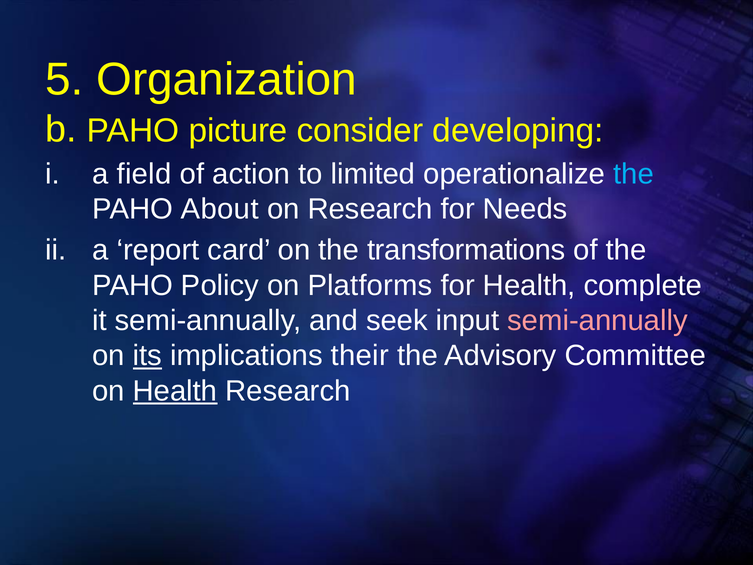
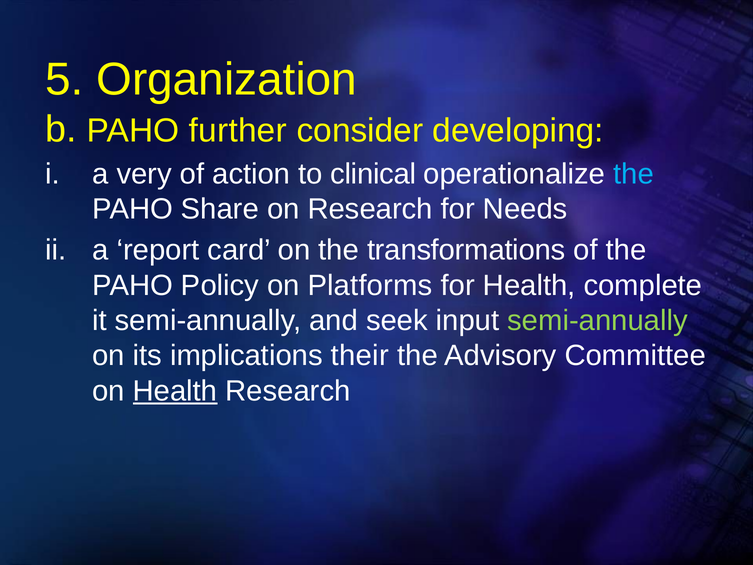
picture: picture -> further
field: field -> very
limited: limited -> clinical
About: About -> Share
semi-annually at (597, 320) colour: pink -> light green
its underline: present -> none
